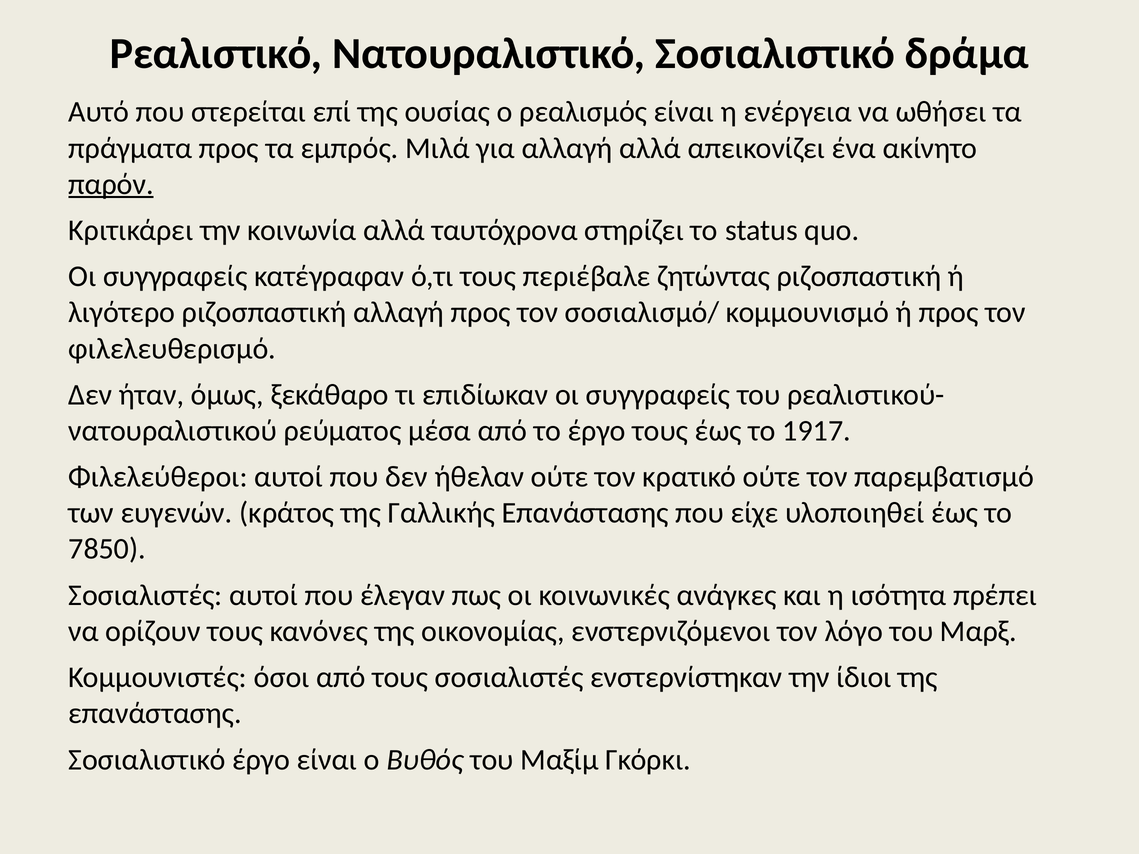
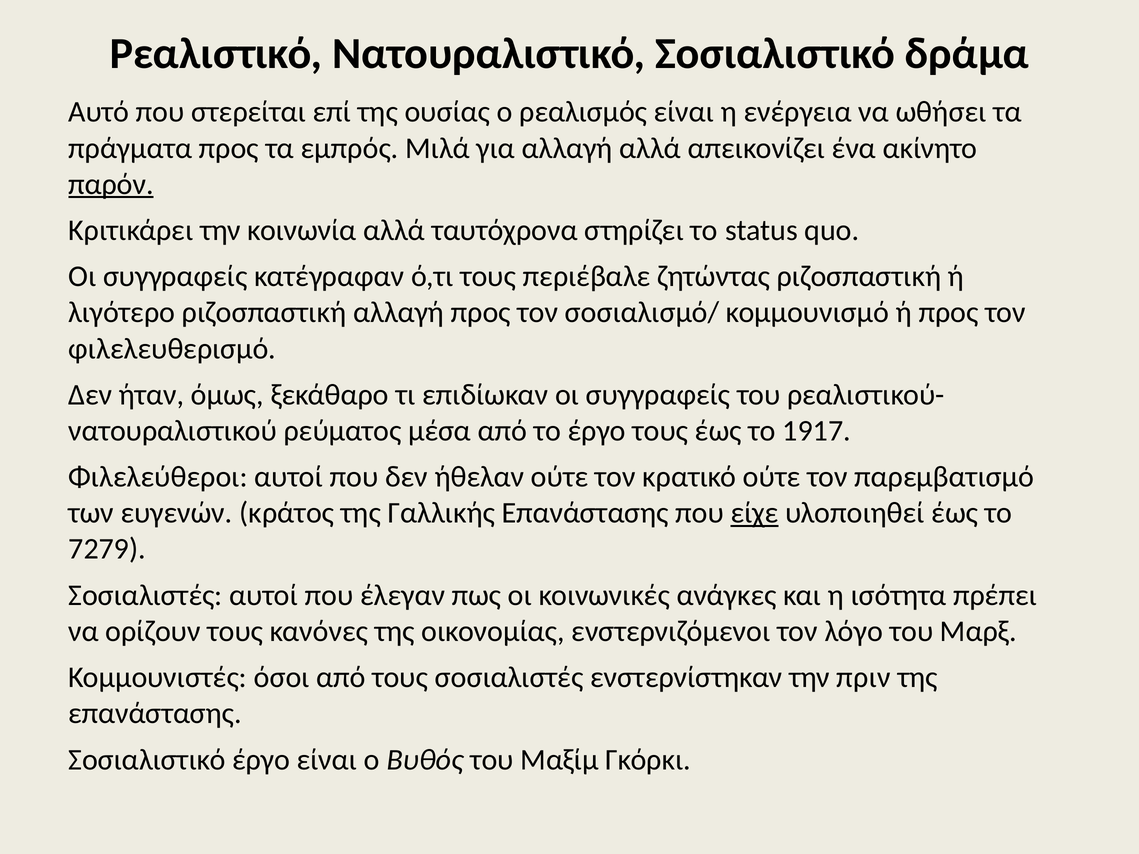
είχε underline: none -> present
7850: 7850 -> 7279
ίδιοι: ίδιοι -> πριν
